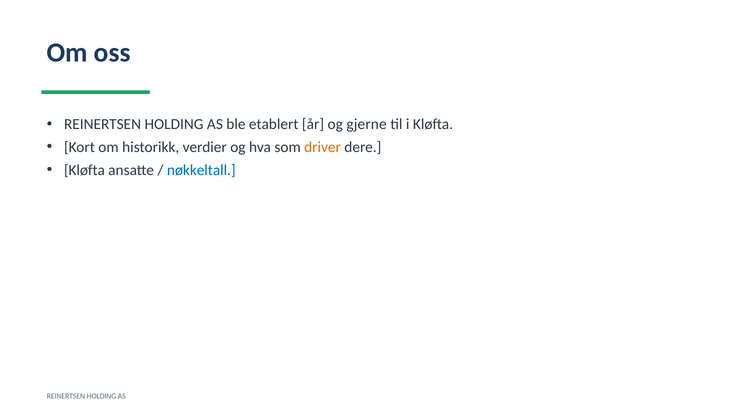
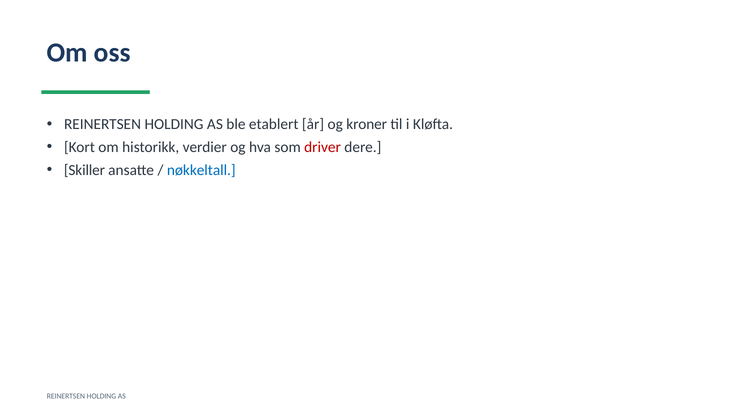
gjerne: gjerne -> kroner
driver colour: orange -> red
Kløfta at (84, 170): Kløfta -> Skiller
